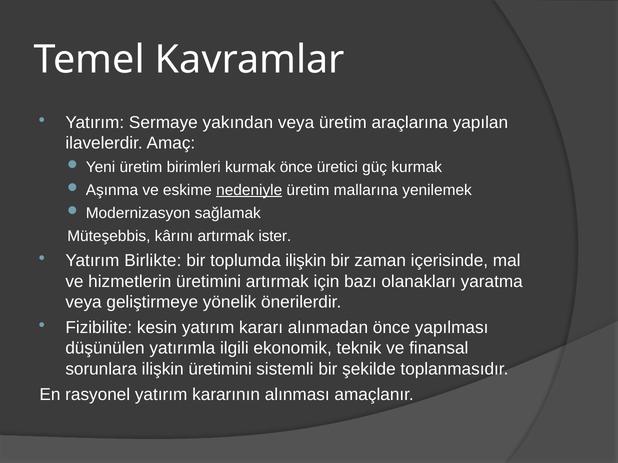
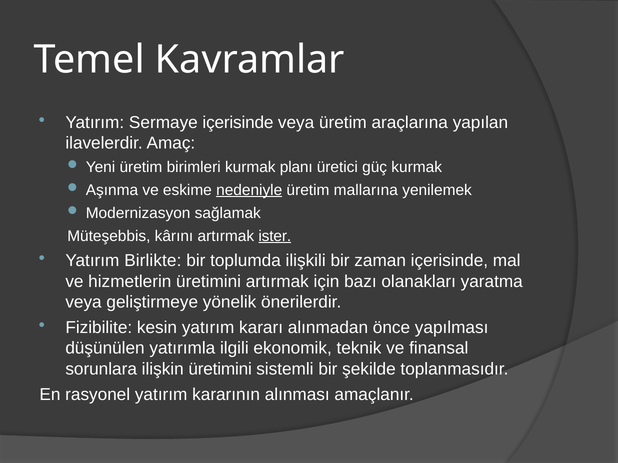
Sermaye yakından: yakından -> içerisinde
kurmak önce: önce -> planı
ister underline: none -> present
toplumda ilişkin: ilişkin -> ilişkili
